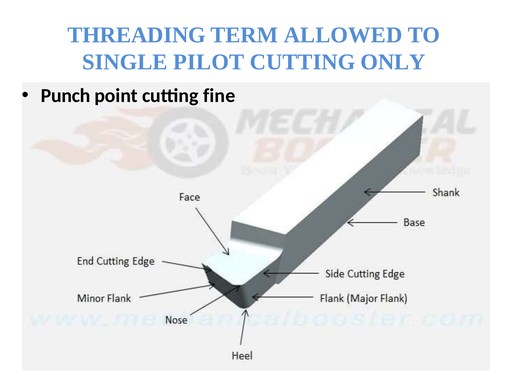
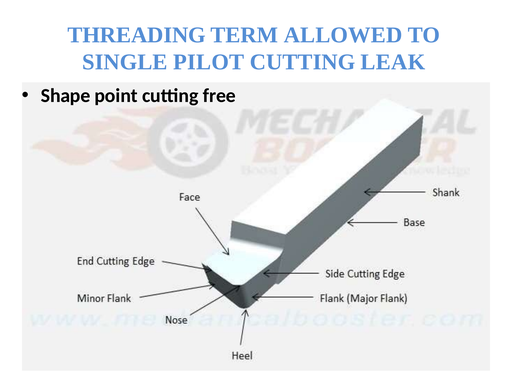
ONLY: ONLY -> LEAK
Punch: Punch -> Shape
fine: fine -> free
